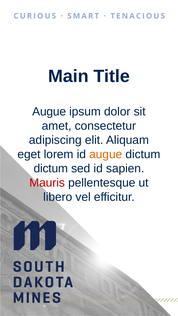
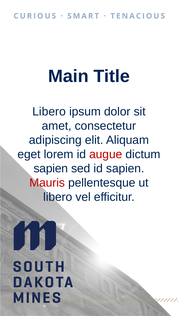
Augue at (49, 112): Augue -> Libero
augue at (106, 154) colour: orange -> red
dictum at (51, 169): dictum -> sapien
